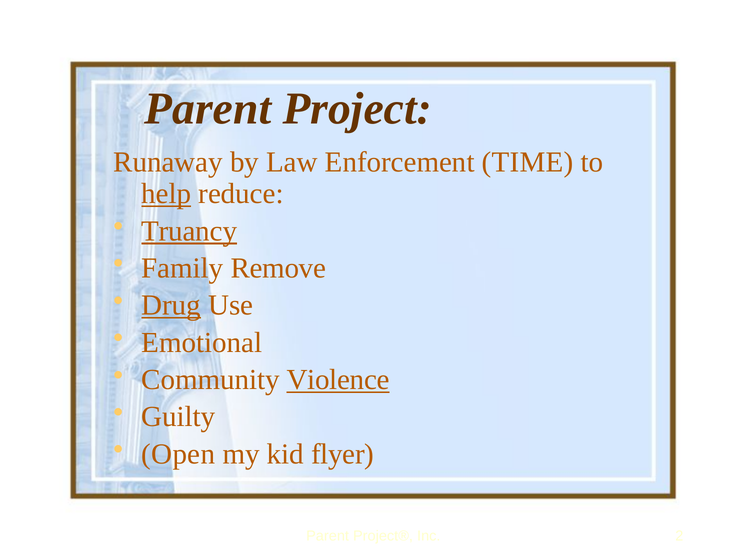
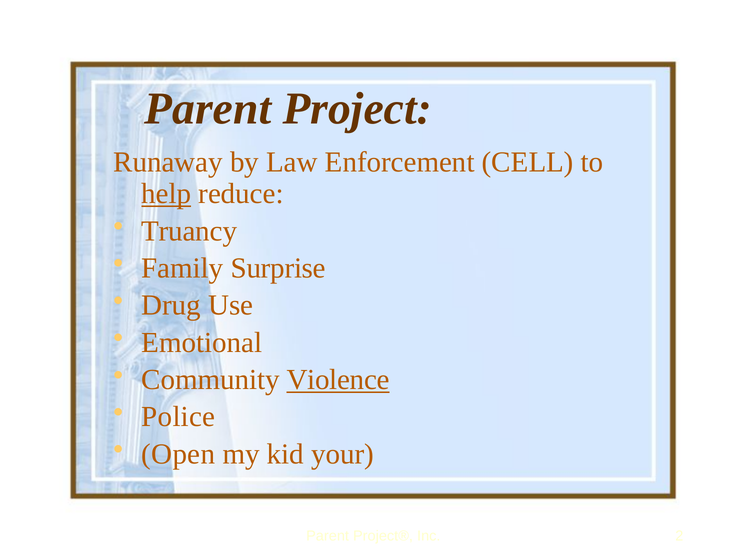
TIME: TIME -> CELL
Truancy underline: present -> none
Remove: Remove -> Surprise
Drug underline: present -> none
Guilty: Guilty -> Police
flyer: flyer -> your
